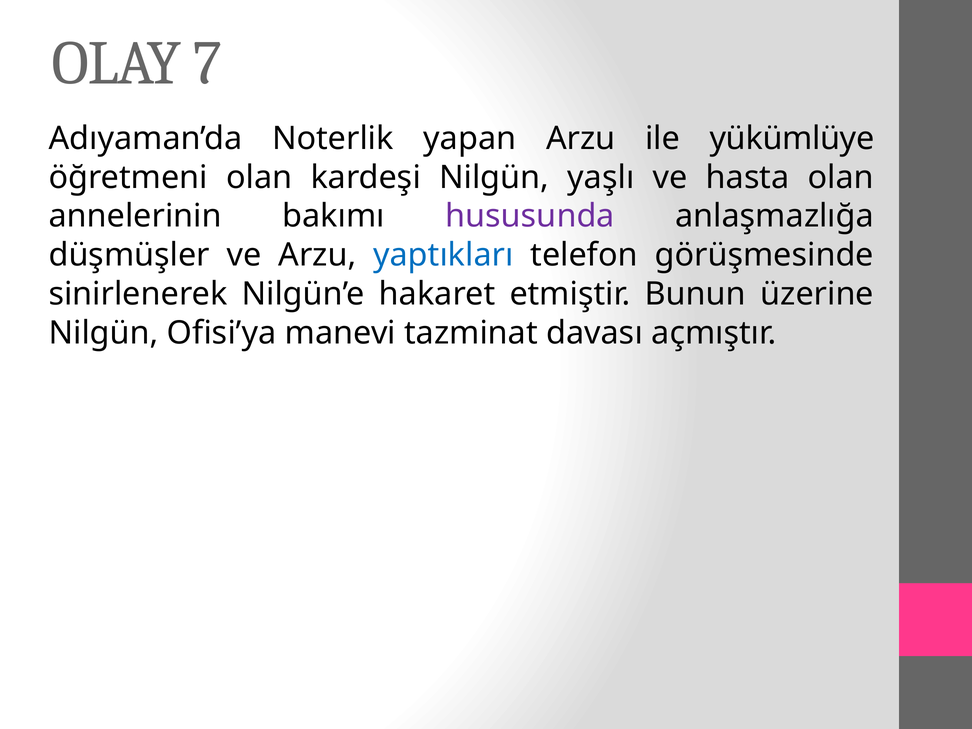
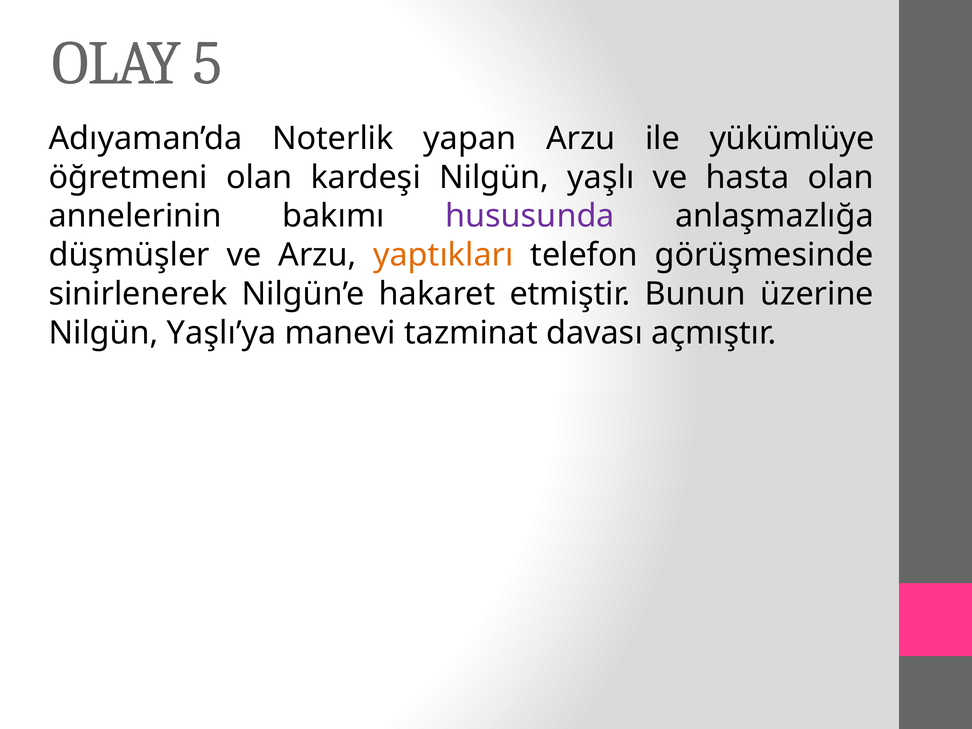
7: 7 -> 5
yaptıkları colour: blue -> orange
Ofisi’ya: Ofisi’ya -> Yaşlı’ya
